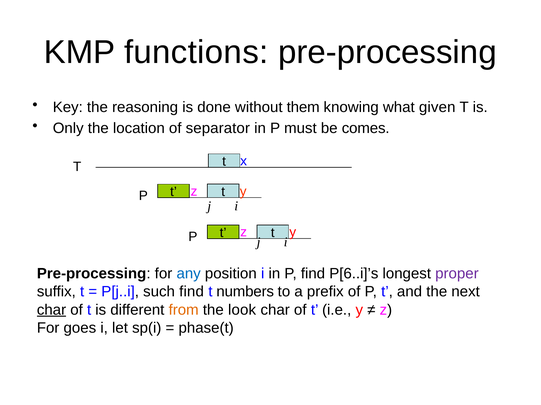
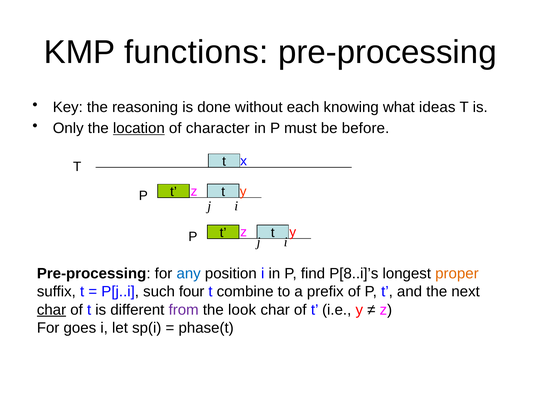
them: them -> each
given: given -> ideas
location underline: none -> present
separator: separator -> character
comes: comes -> before
P[6..i]’s: P[6..i]’s -> P[8..i]’s
proper colour: purple -> orange
such find: find -> four
numbers: numbers -> combine
from colour: orange -> purple
